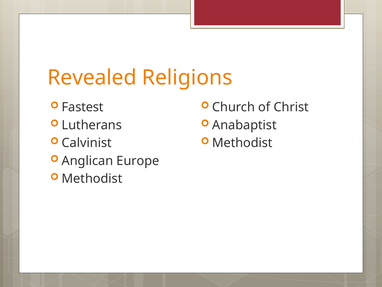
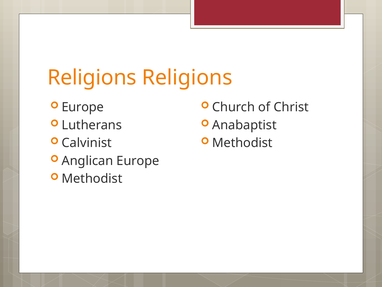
Revealed at (92, 78): Revealed -> Religions
Fastest at (83, 107): Fastest -> Europe
